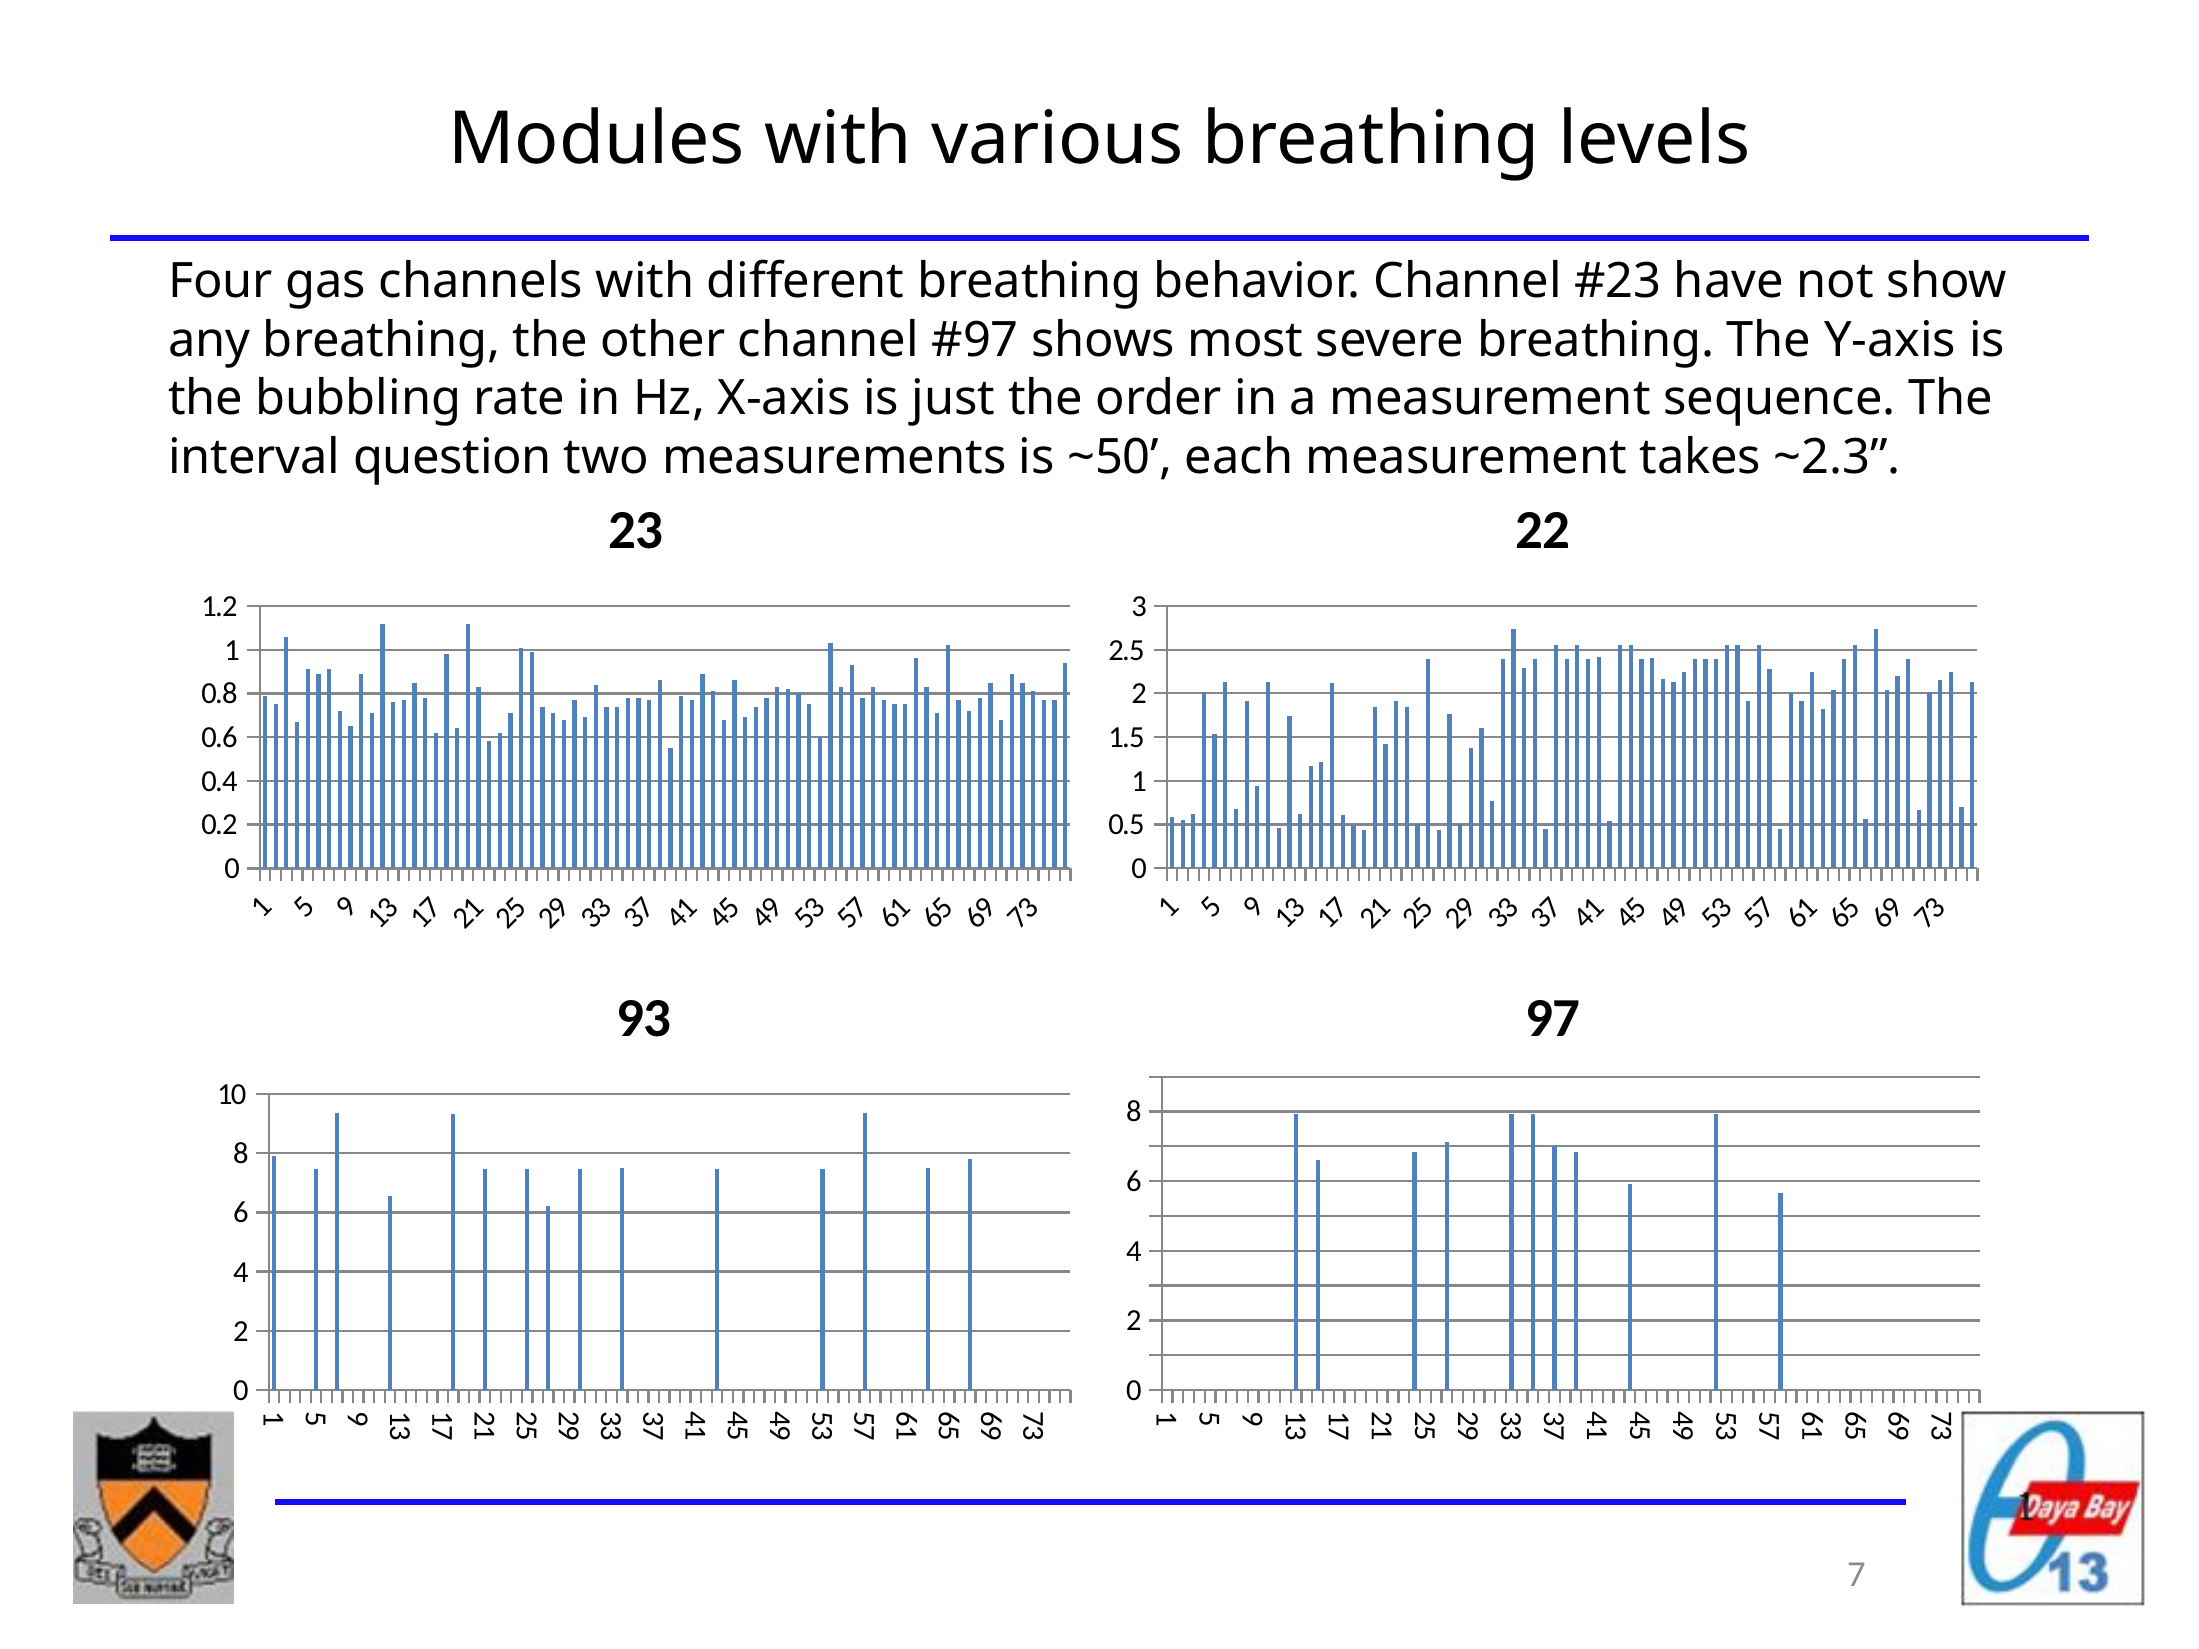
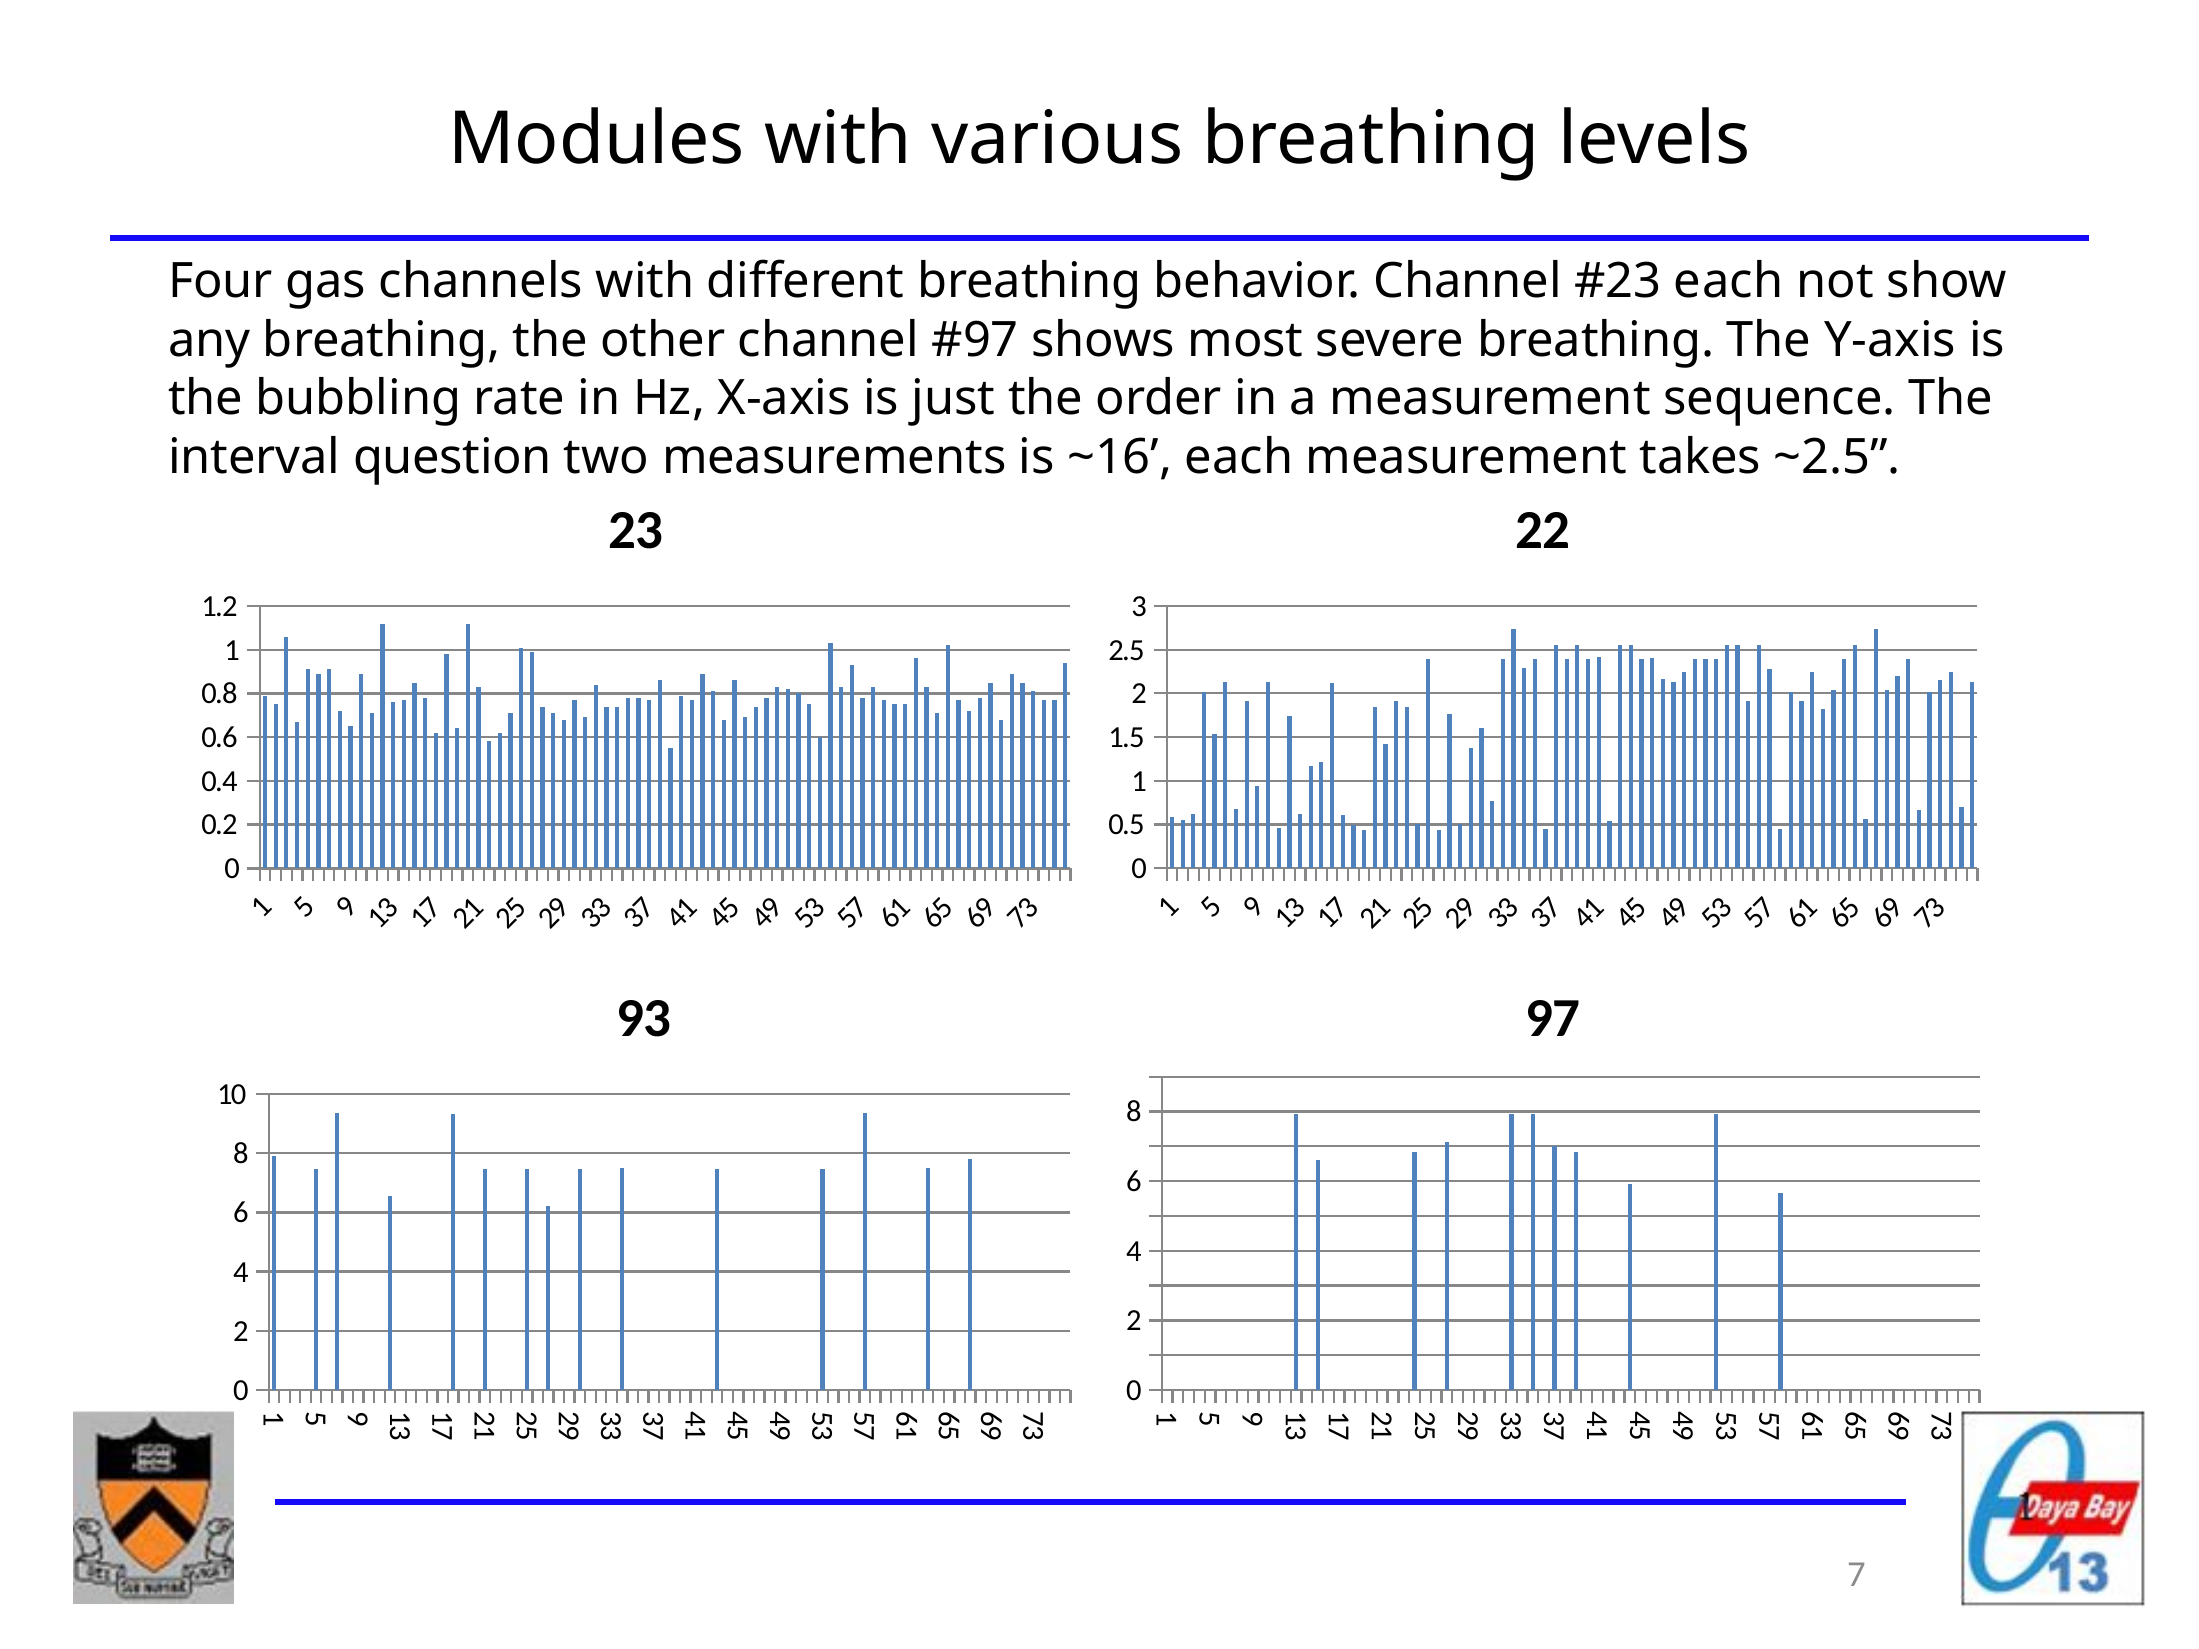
have at (1729, 282): have -> each
~50: ~50 -> ~16
~2.3: ~2.3 -> ~2.5
